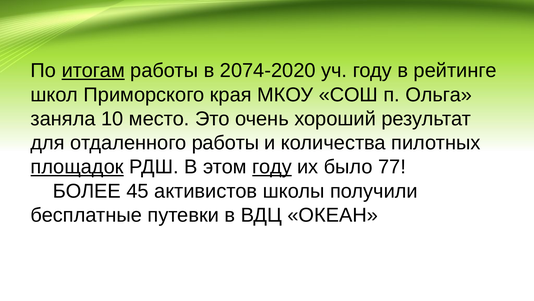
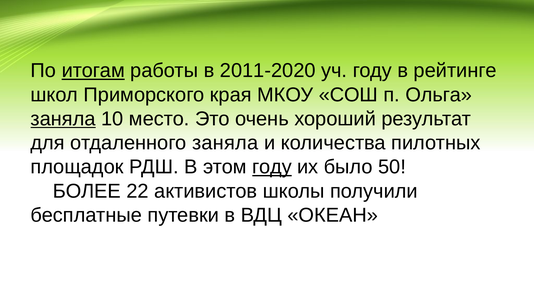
2074-2020: 2074-2020 -> 2011-2020
заняла at (63, 119) underline: none -> present
отдаленного работы: работы -> заняла
площадок underline: present -> none
77: 77 -> 50
45: 45 -> 22
